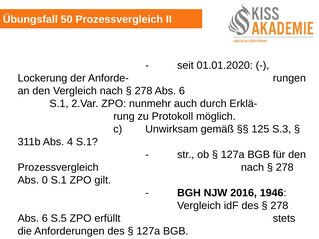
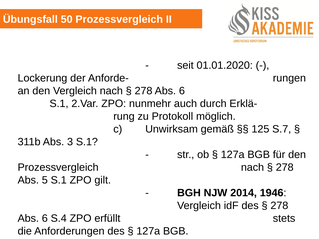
S.3: S.3 -> S.7
4: 4 -> 3
0: 0 -> 5
2016: 2016 -> 2014
S.5: S.5 -> S.4
